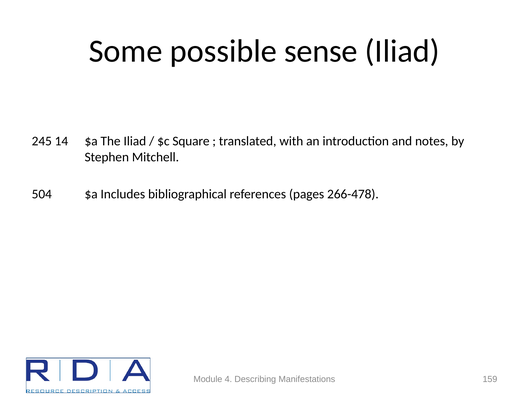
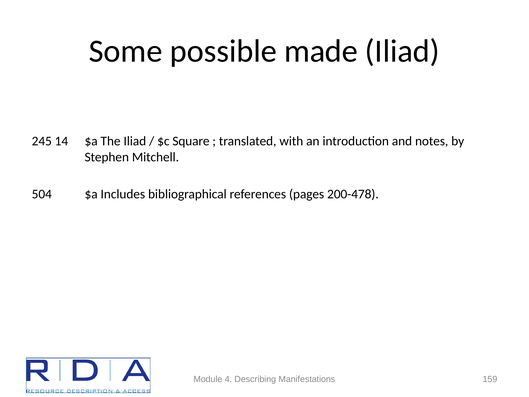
sense: sense -> made
266-478: 266-478 -> 200-478
